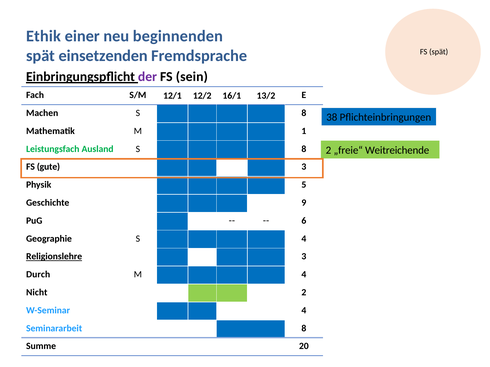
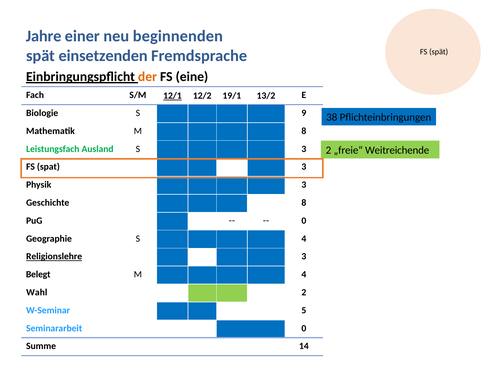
Ethik: Ethik -> Jahre
der colour: purple -> orange
sein: sein -> eine
12/1 underline: none -> present
16/1: 16/1 -> 19/1
Machen: Machen -> Biologie
8 at (304, 113): 8 -> 9
M 1: 1 -> 8
8 at (304, 149): 8 -> 3
gute: gute -> spat
Physik 5: 5 -> 3
Geschichte 9: 9 -> 8
6 at (304, 221): 6 -> 0
Durch: Durch -> Belegt
Nicht: Nicht -> Wahl
W-Seminar 4: 4 -> 5
Seminararbeit 8: 8 -> 0
20: 20 -> 14
